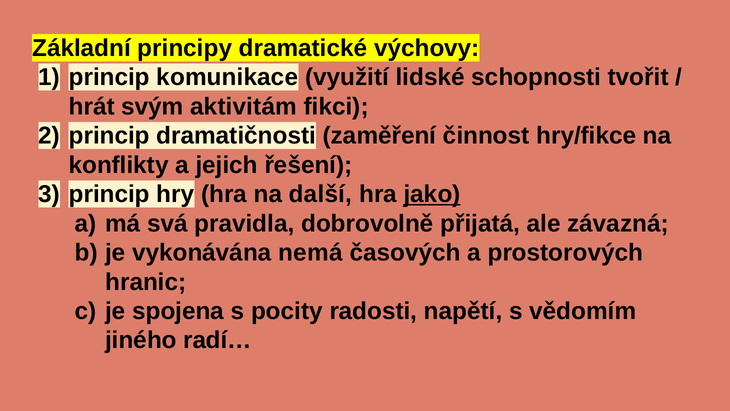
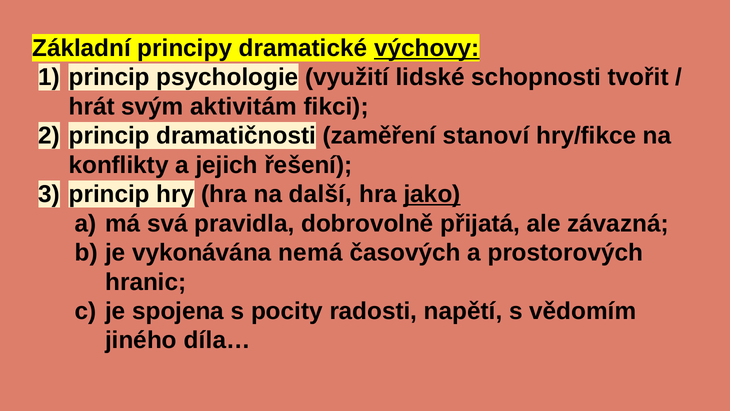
výchovy underline: none -> present
komunikace: komunikace -> psychologie
činnost: činnost -> stanoví
radí…: radí… -> díla…
